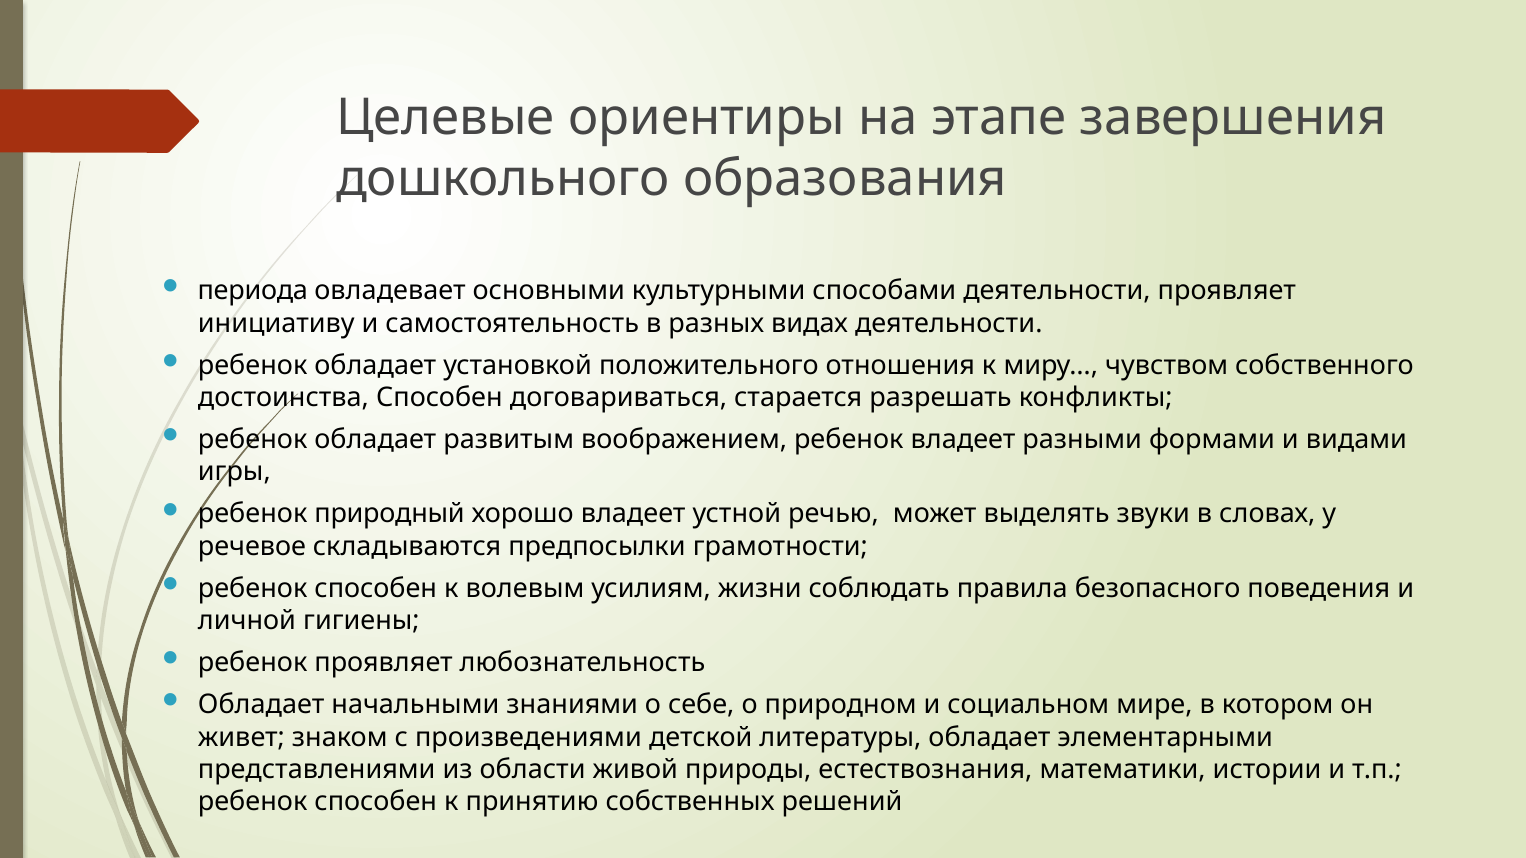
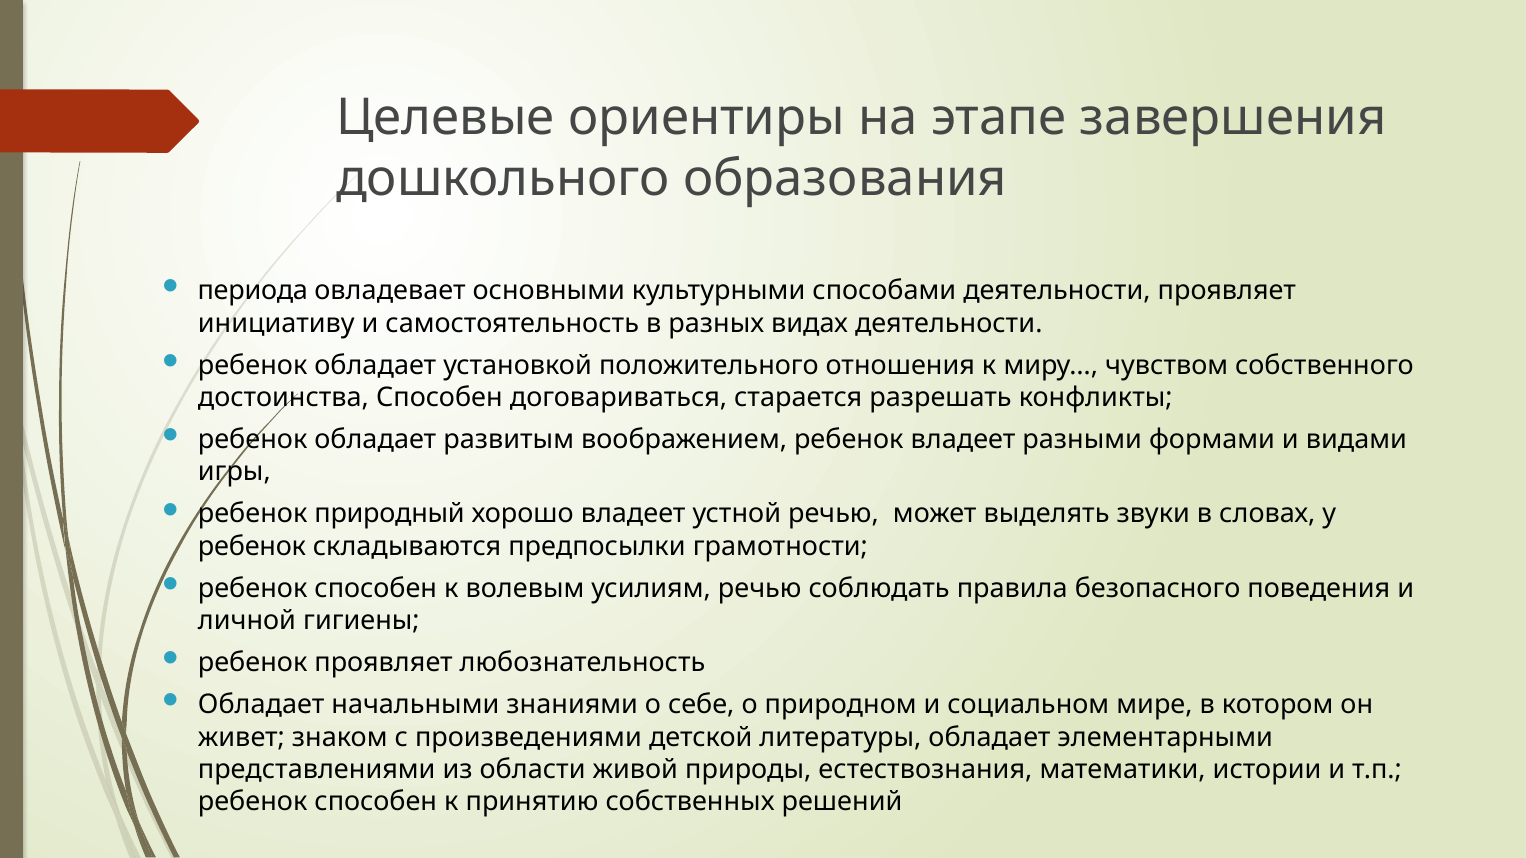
речевое at (252, 547): речевое -> ребенок
усилиям жизни: жизни -> речью
